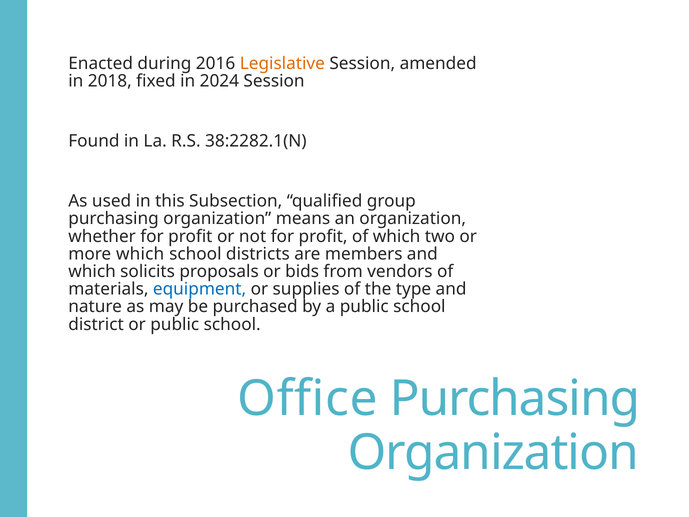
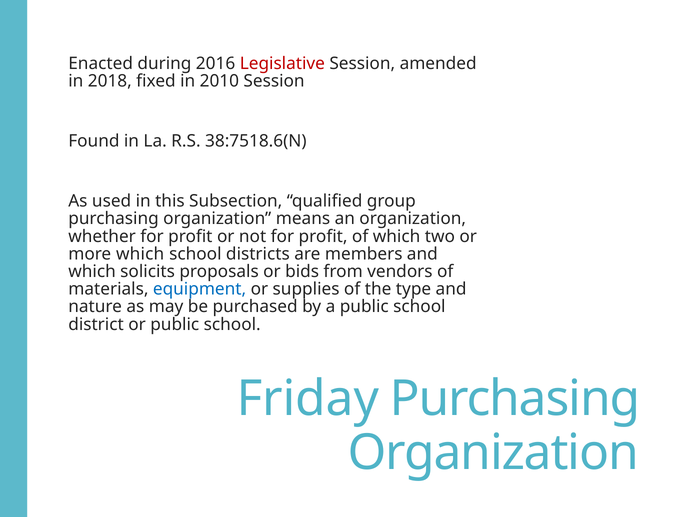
Legislative colour: orange -> red
2024: 2024 -> 2010
38:2282.1(N: 38:2282.1(N -> 38:7518.6(N
Office: Office -> Friday
